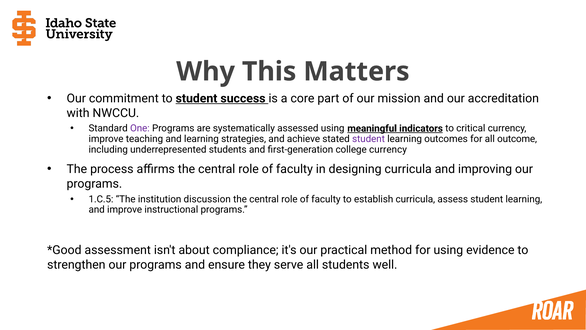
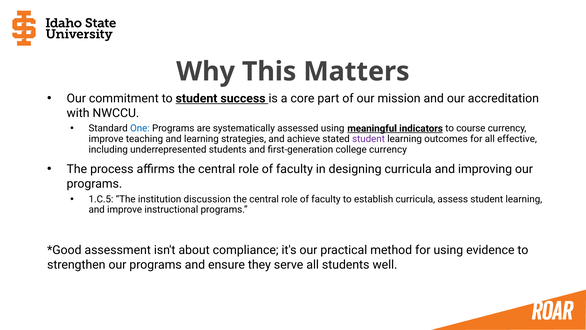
One colour: purple -> blue
critical: critical -> course
outcome: outcome -> effective
